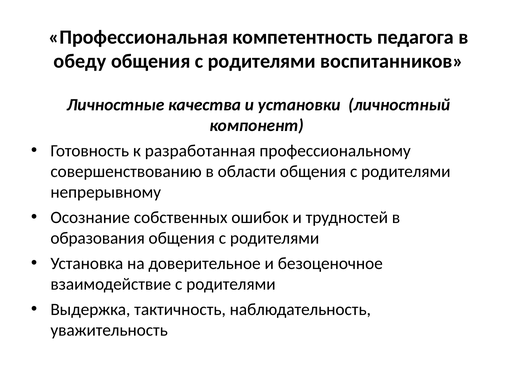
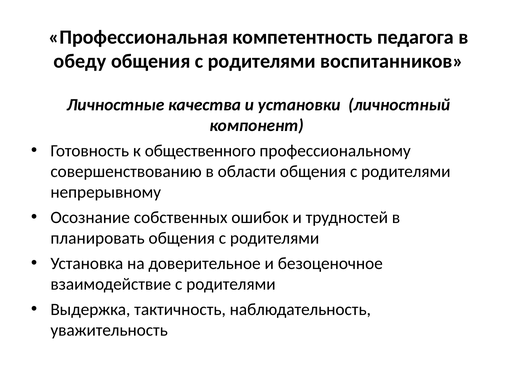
разработанная: разработанная -> общественного
образования: образования -> планировать
